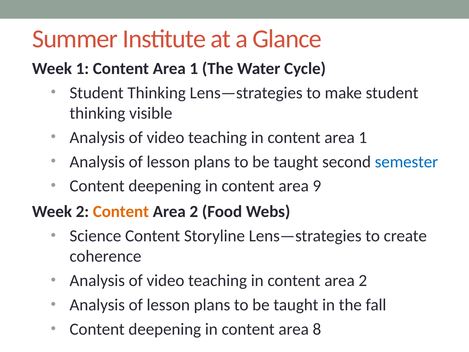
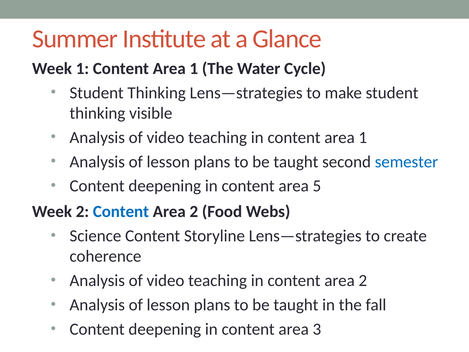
9: 9 -> 5
Content at (121, 212) colour: orange -> blue
8: 8 -> 3
